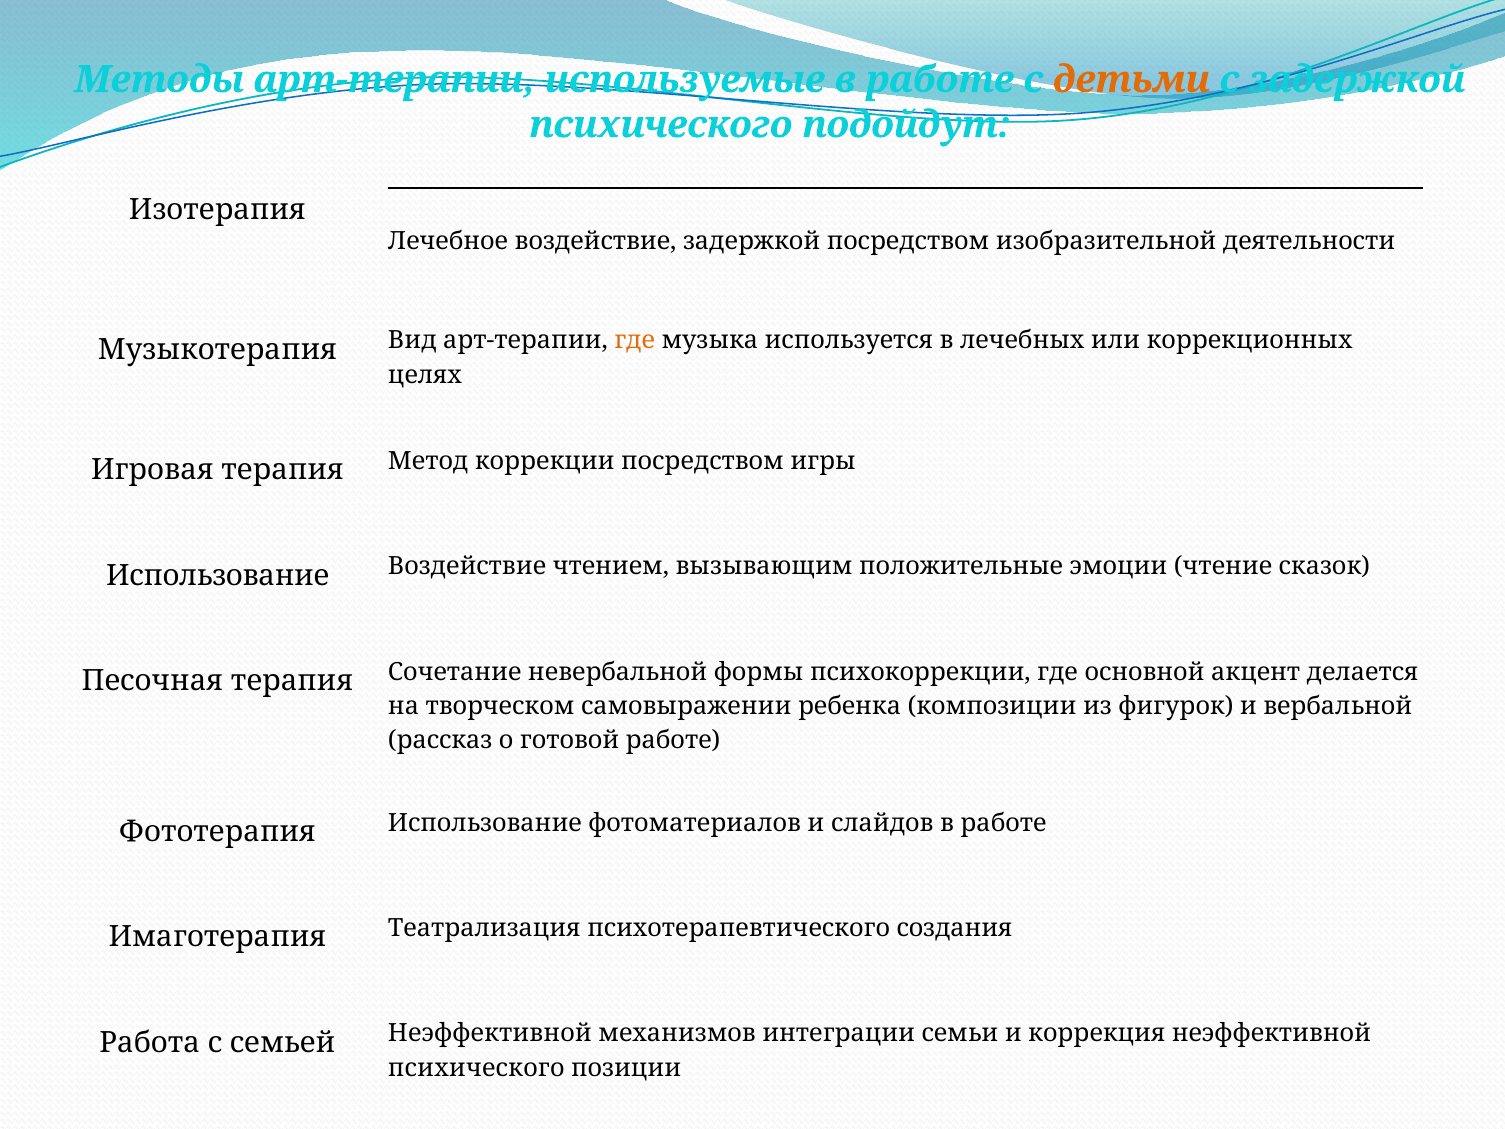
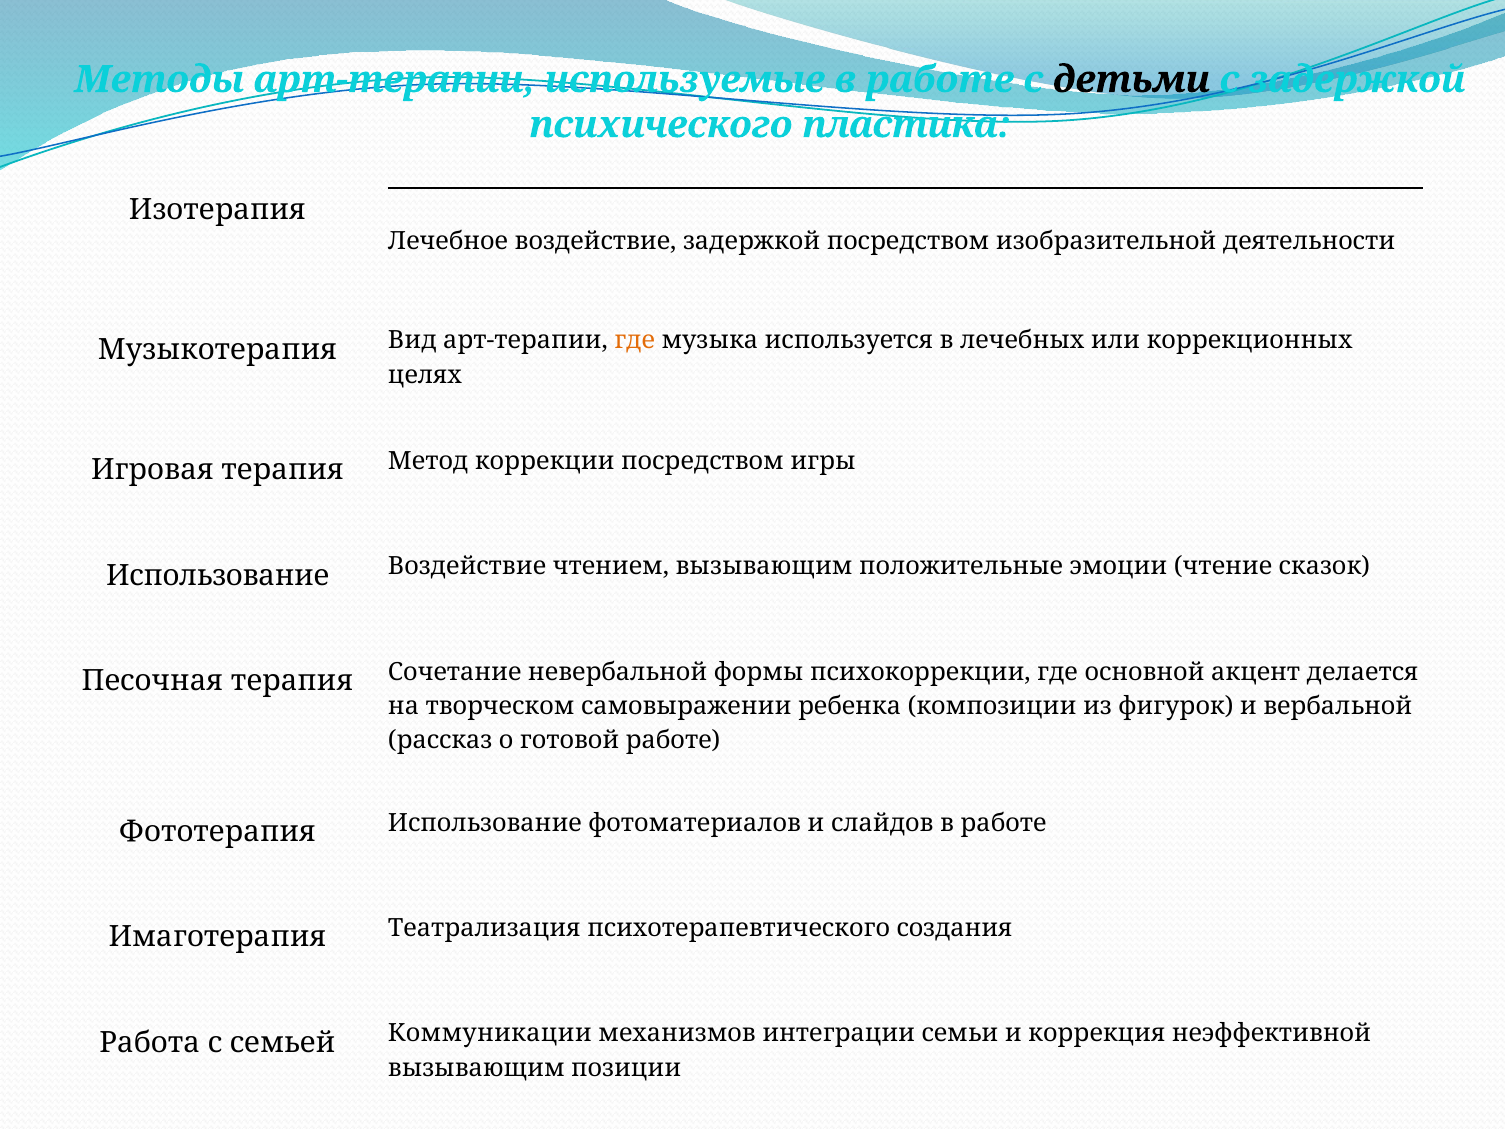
детьми colour: orange -> black
подойдут: подойдут -> пластика
семьей Неэффективной: Неэффективной -> Коммуникации
психического at (476, 1068): психического -> вызывающим
